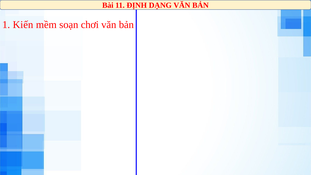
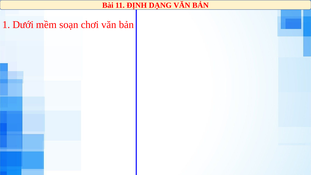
Kiến: Kiến -> Dưới
